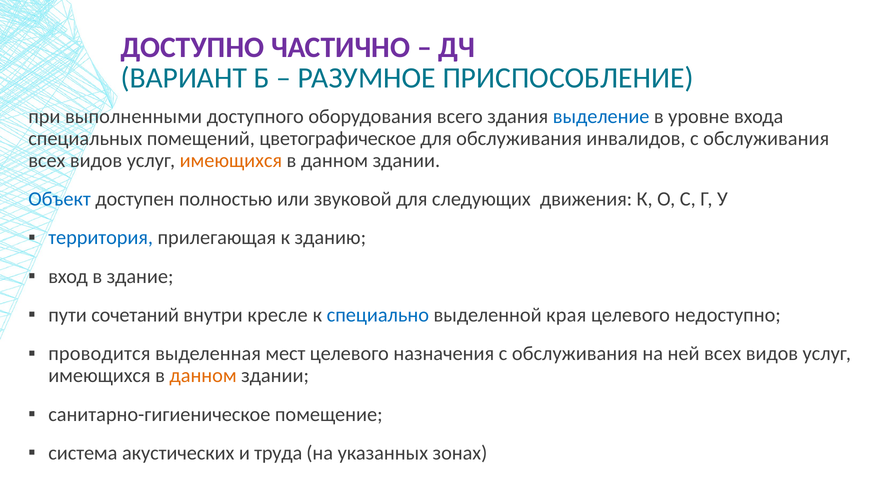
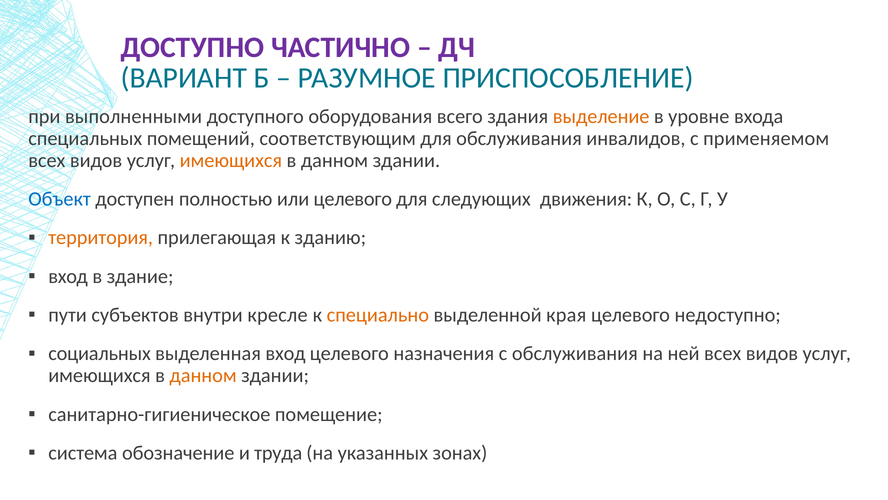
выделение colour: blue -> orange
цветографическое: цветографическое -> соответствующим
инвалидов с обслуживания: обслуживания -> применяемом
или звуковой: звуковой -> целевого
территория colour: blue -> orange
сочетаний: сочетаний -> субъектов
специально colour: blue -> orange
проводится: проводится -> социальных
выделенная мест: мест -> вход
акустических: акустических -> обозначение
